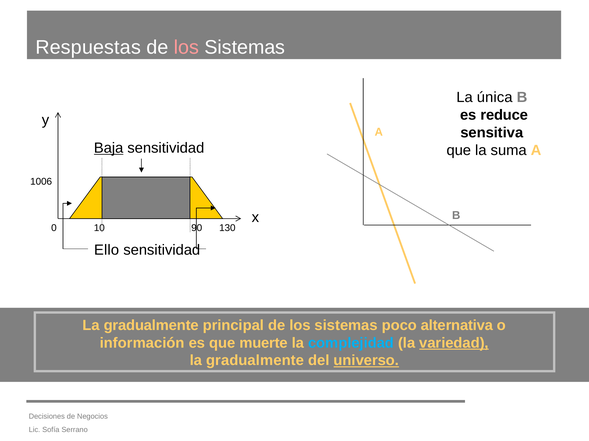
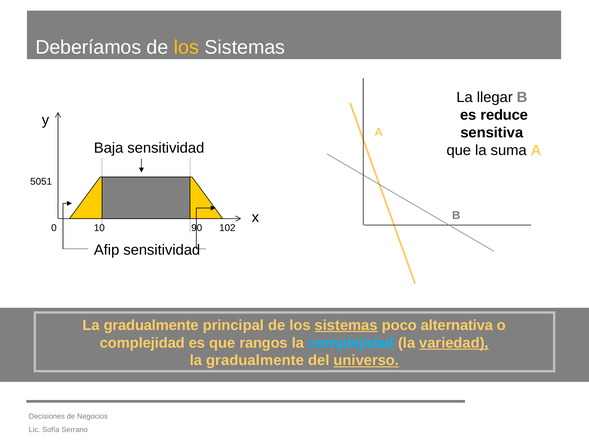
Respuestas: Respuestas -> Deberíamos
los at (186, 47) colour: pink -> yellow
única: única -> llegar
Baja underline: present -> none
1006: 1006 -> 5051
130: 130 -> 102
Ello: Ello -> Afip
sistemas at (346, 326) underline: none -> present
información at (142, 343): información -> complejidad
muerte: muerte -> rangos
